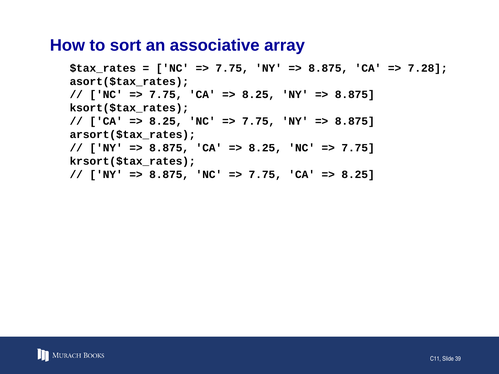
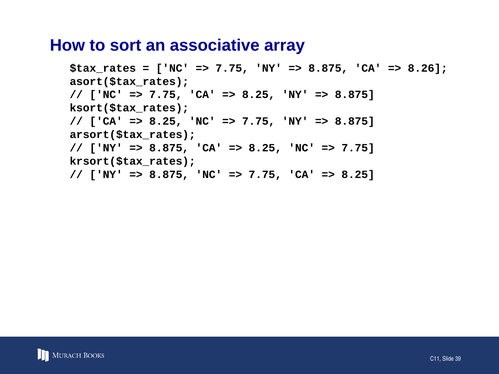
7.28: 7.28 -> 8.26
